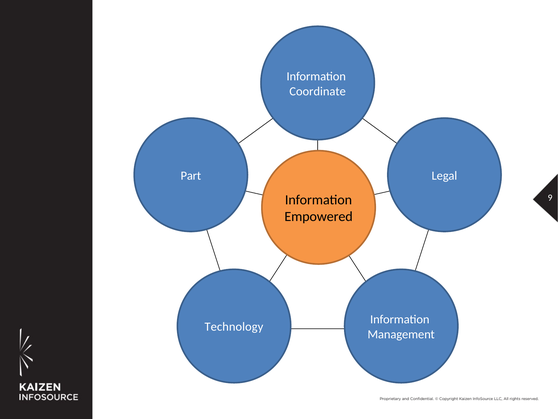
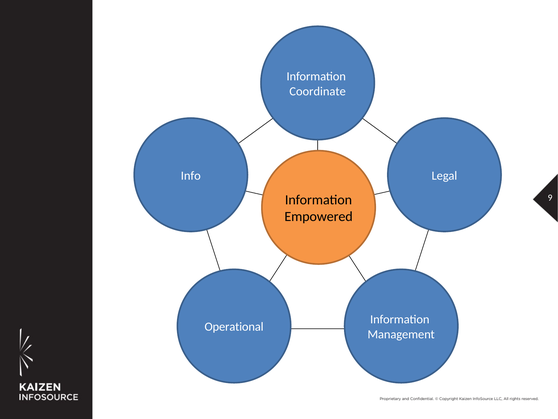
Part: Part -> Info
Technology: Technology -> Operational
